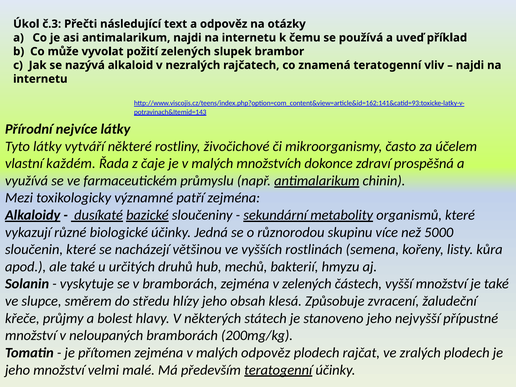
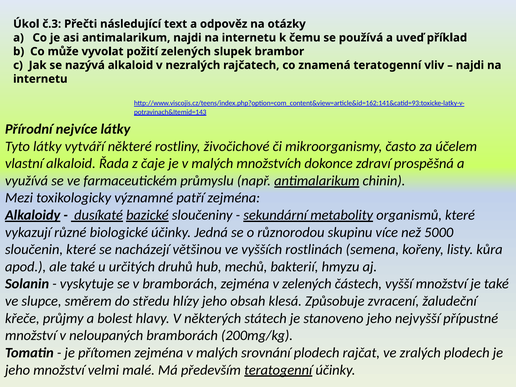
vlastní každém: každém -> alkaloid
malých odpověz: odpověz -> srovnání
